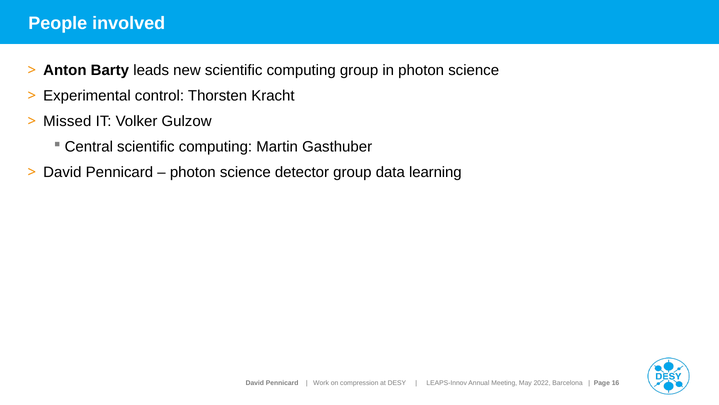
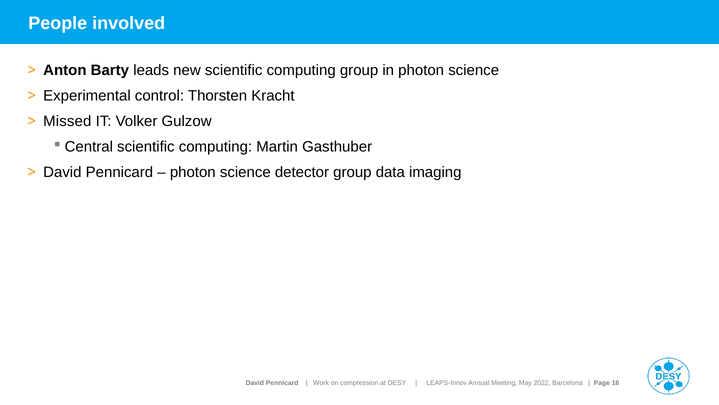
learning: learning -> imaging
